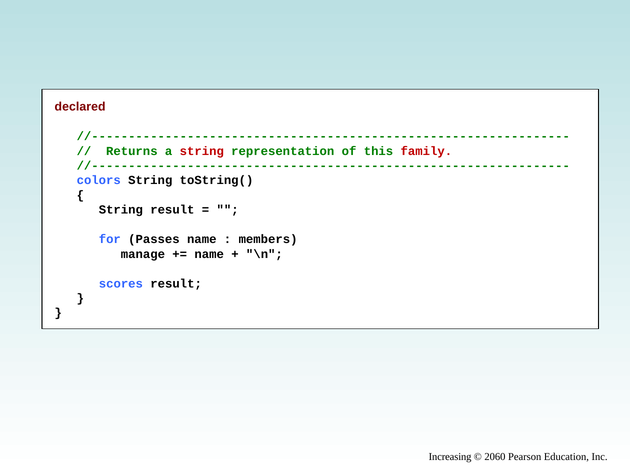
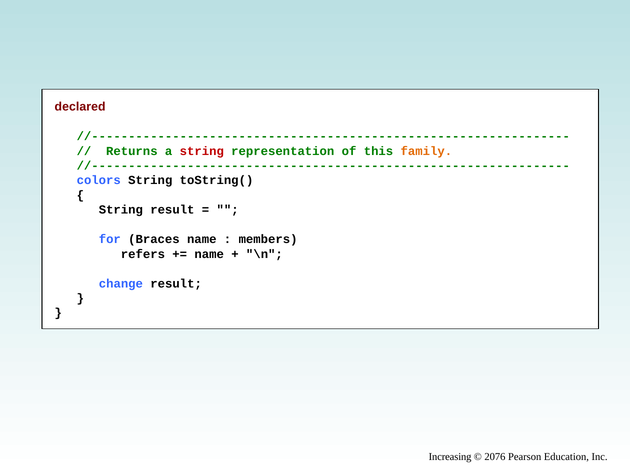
family colour: red -> orange
Passes: Passes -> Braces
manage: manage -> refers
scores: scores -> change
2060: 2060 -> 2076
